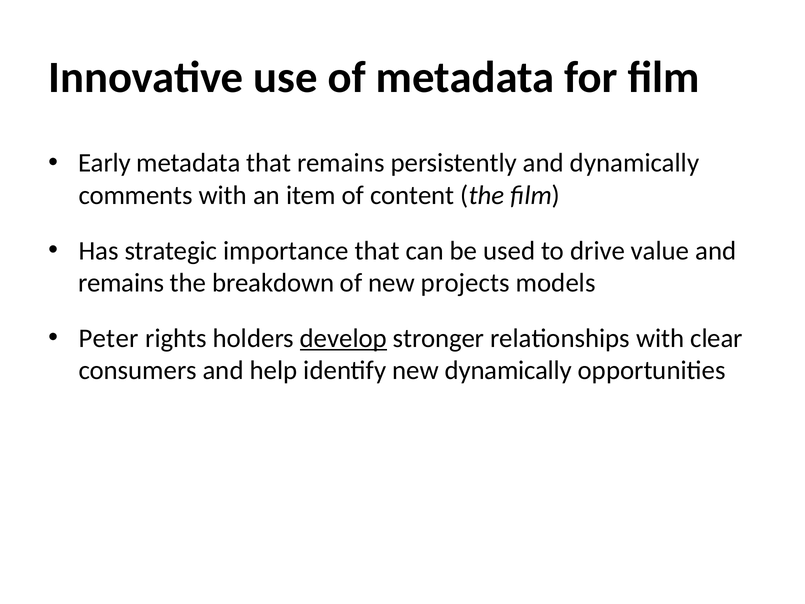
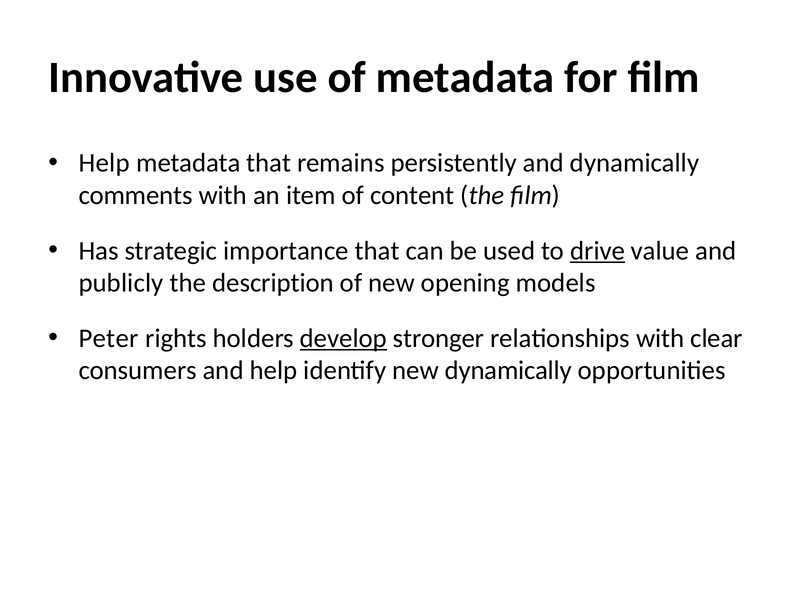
Early at (104, 163): Early -> Help
drive underline: none -> present
remains at (121, 283): remains -> publicly
breakdown: breakdown -> description
projects: projects -> opening
